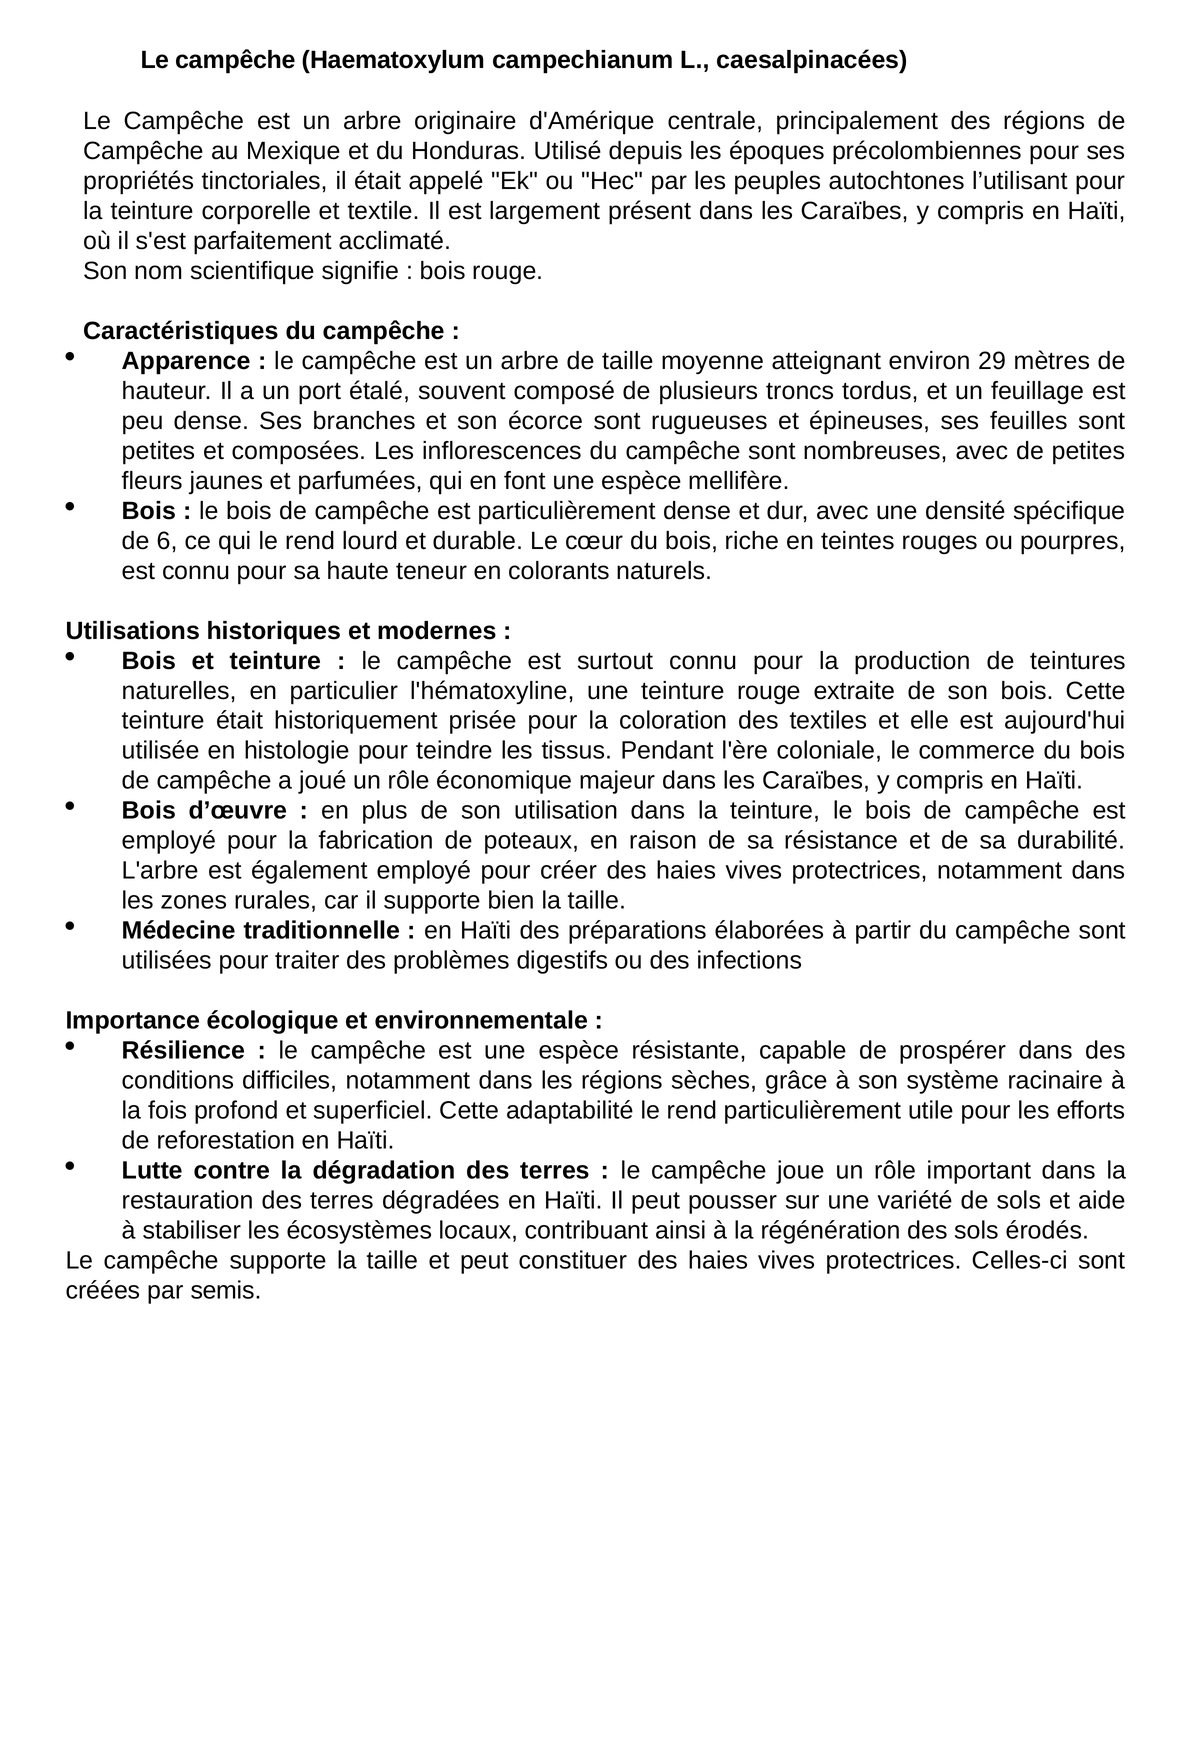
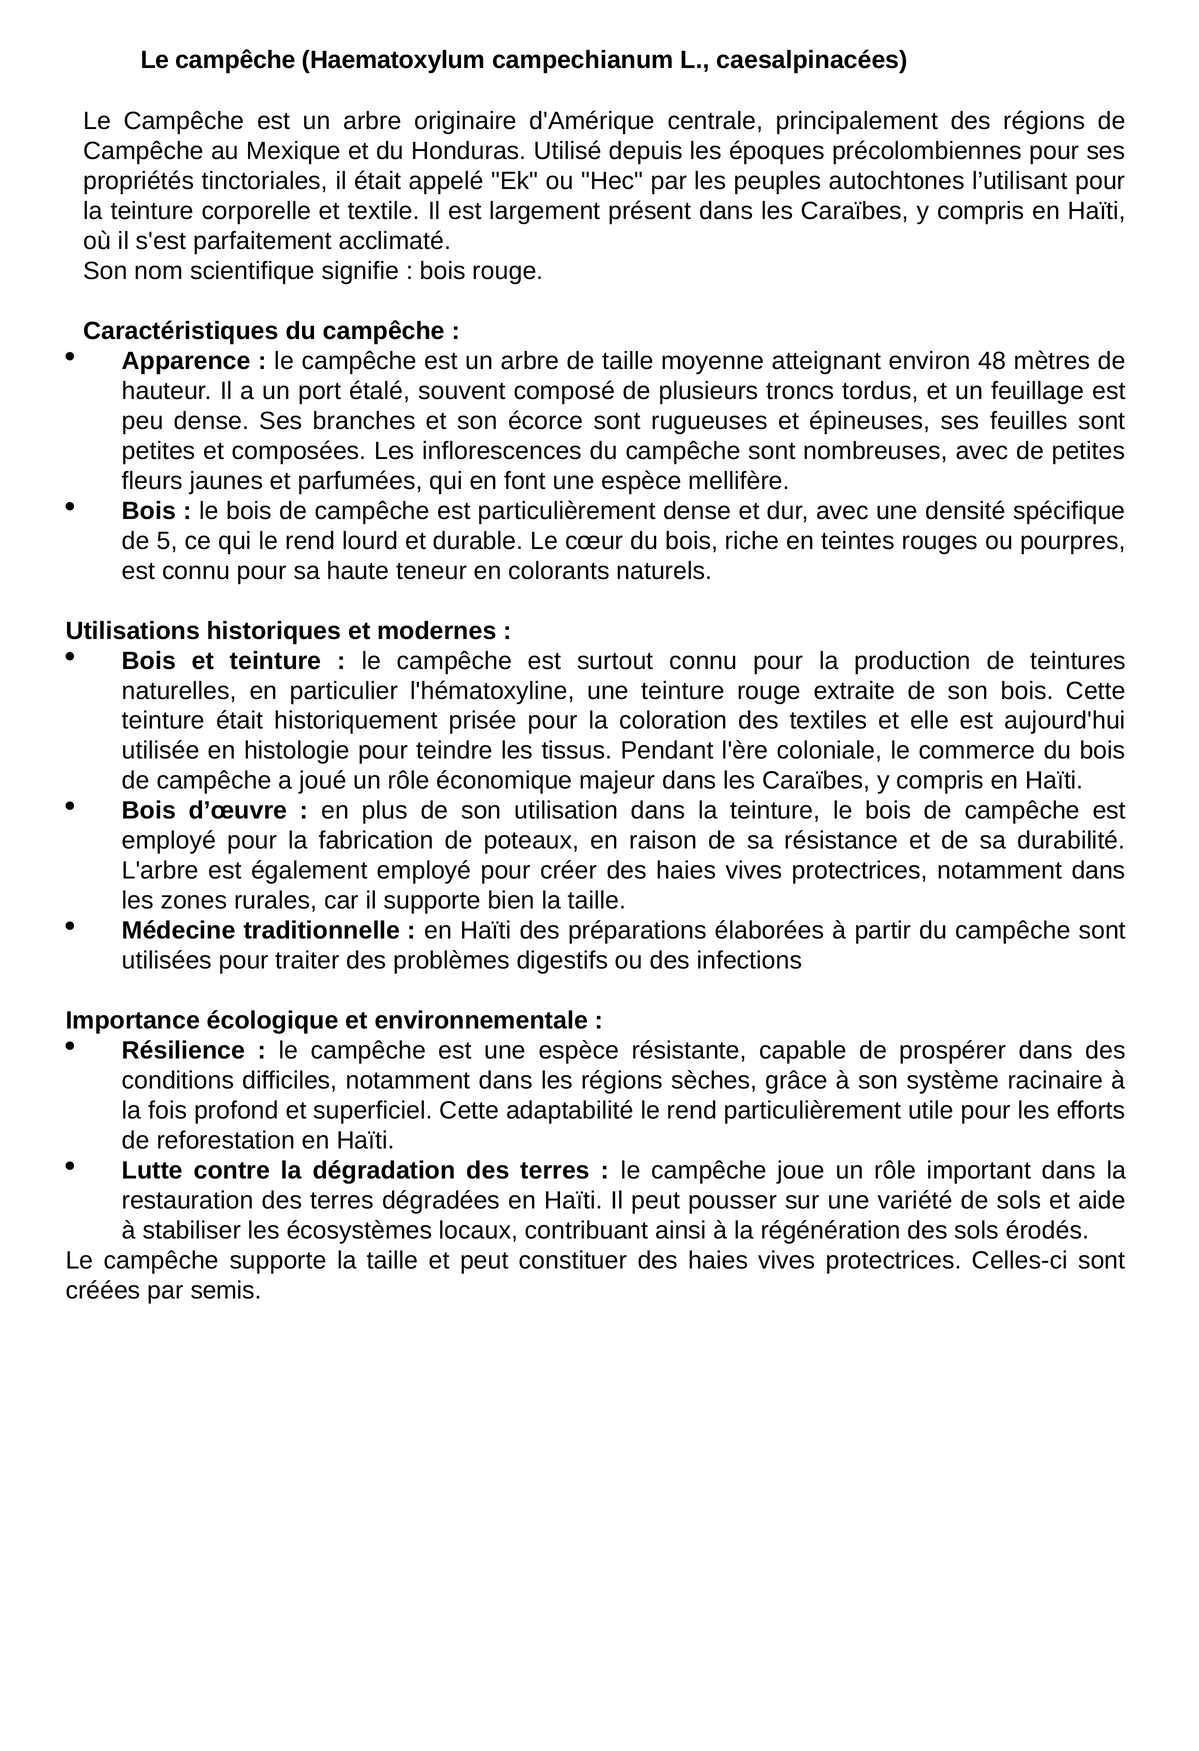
29: 29 -> 48
6: 6 -> 5
